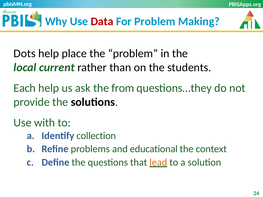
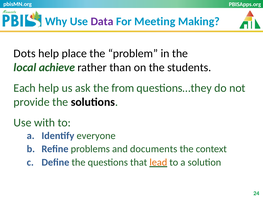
Data colour: red -> purple
For Problem: Problem -> Meeting
current: current -> achieve
collection: collection -> everyone
educational: educational -> documents
